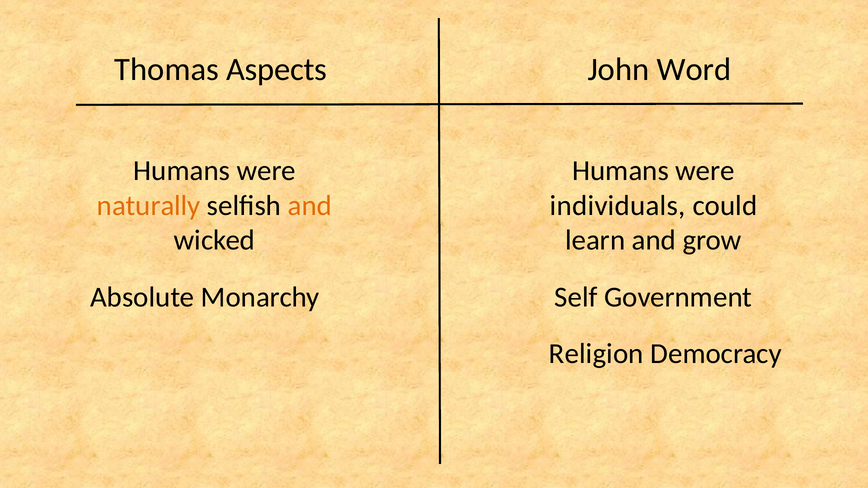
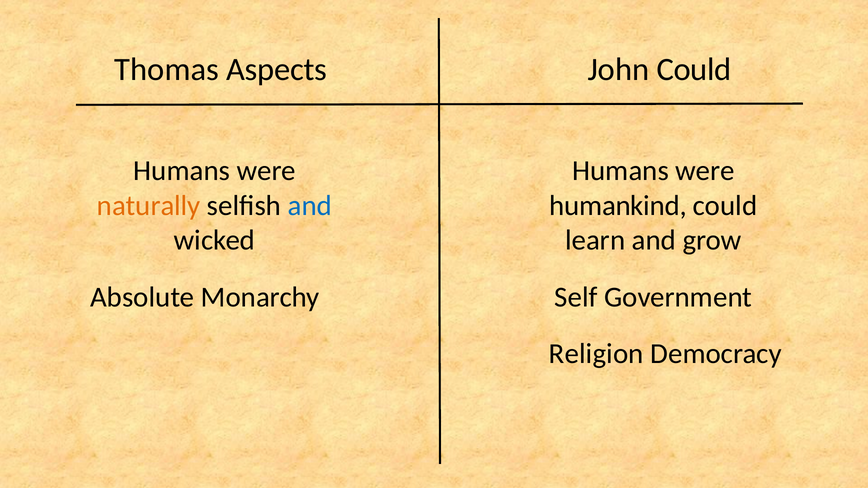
John Word: Word -> Could
and at (310, 206) colour: orange -> blue
individuals: individuals -> humankind
